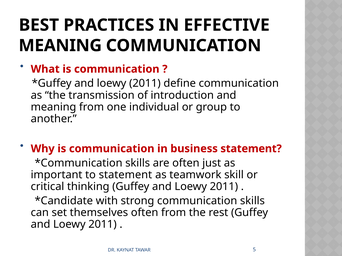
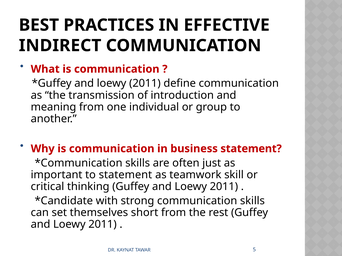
MEANING at (60, 46): MEANING -> INDIRECT
themselves often: often -> short
